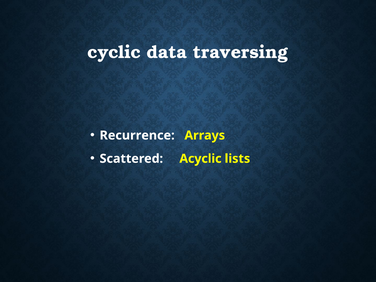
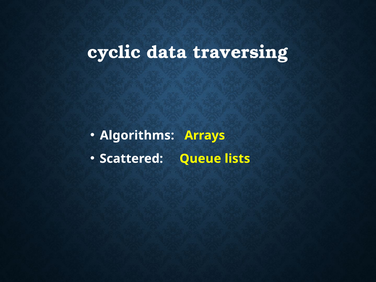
Recurrence: Recurrence -> Algorithms
Acyclic: Acyclic -> Queue
